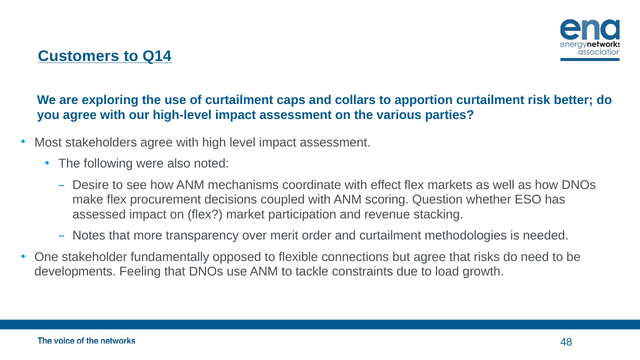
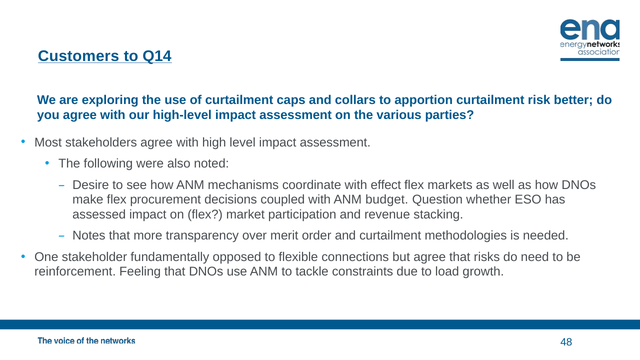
scoring: scoring -> budget
developments: developments -> reinforcement
